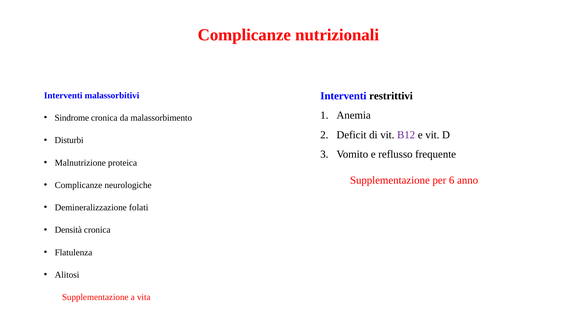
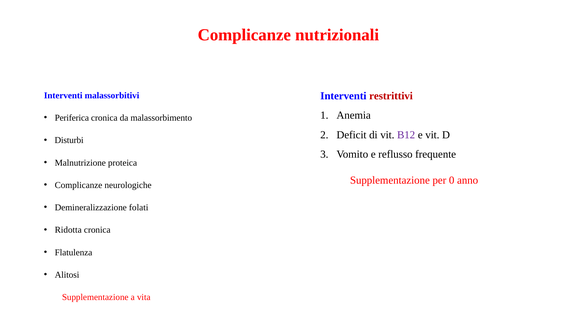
restrittivi colour: black -> red
Sindrome: Sindrome -> Periferica
6: 6 -> 0
Densità: Densità -> Ridotta
